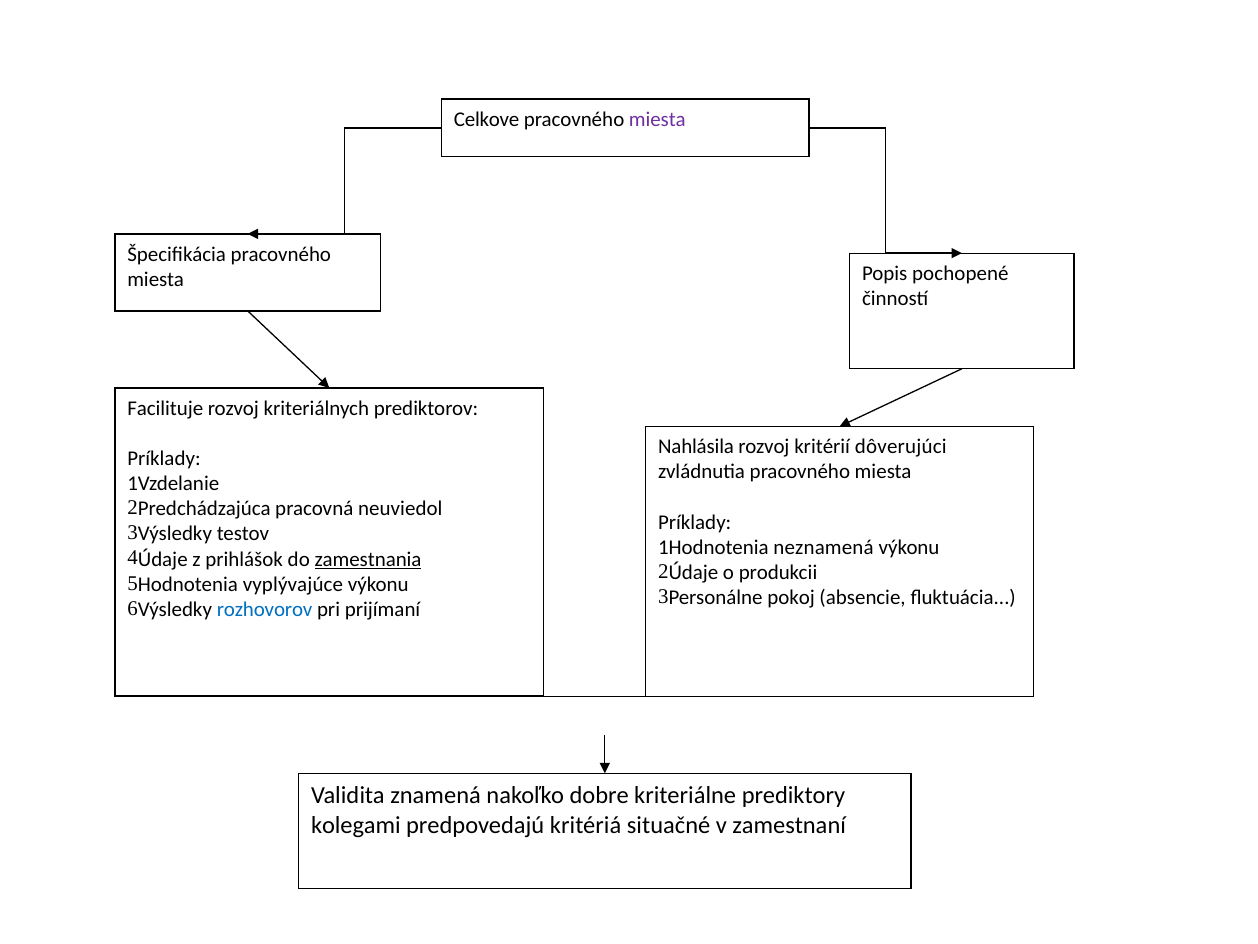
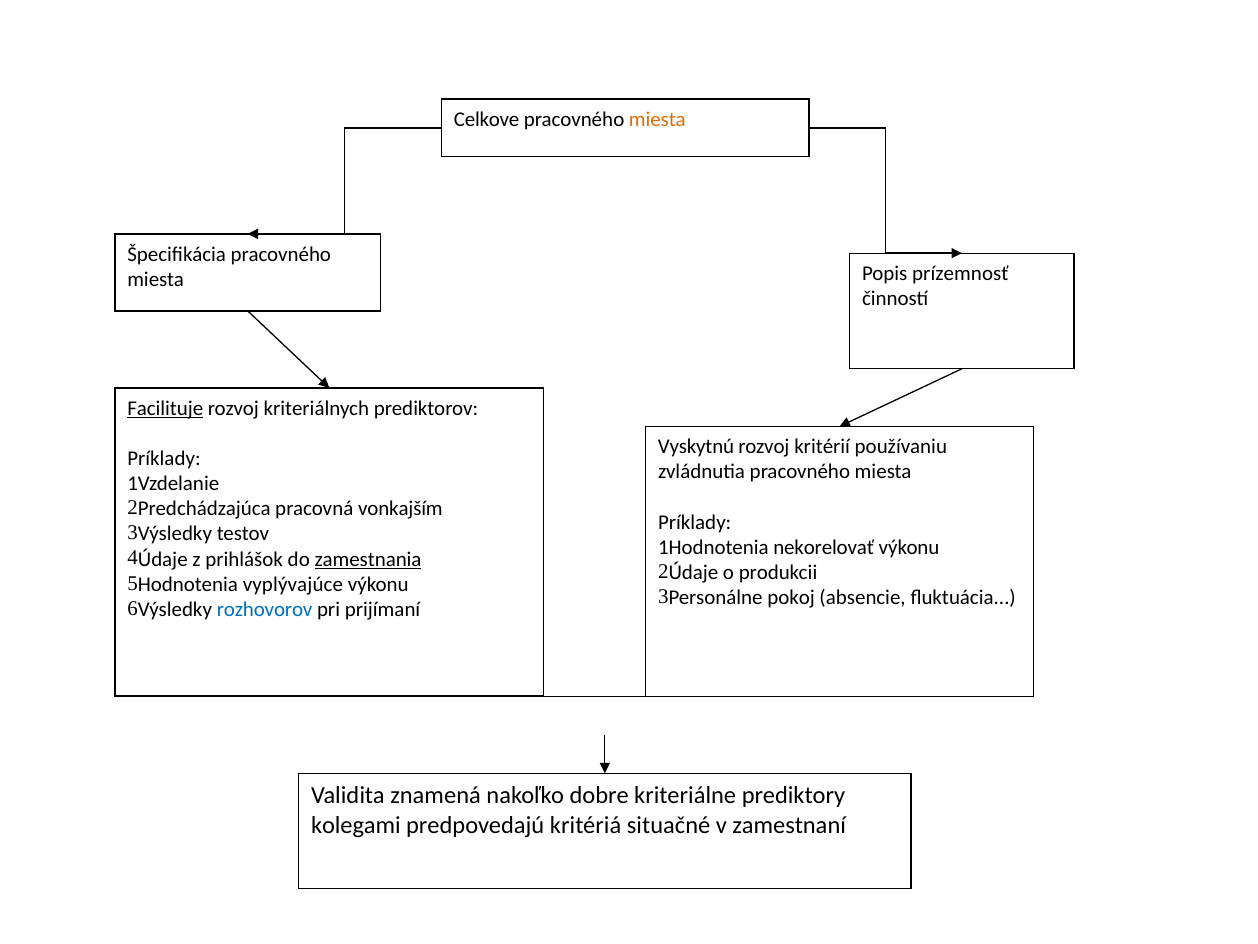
miesta at (657, 119) colour: purple -> orange
pochopené: pochopené -> prízemnosť
Facilituje underline: none -> present
Nahlásila: Nahlásila -> Vyskytnú
dôverujúci: dôverujúci -> používaniu
neuviedol: neuviedol -> vonkajším
neznamená: neznamená -> nekorelovať
